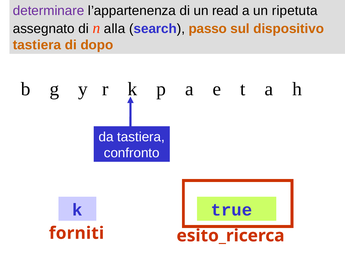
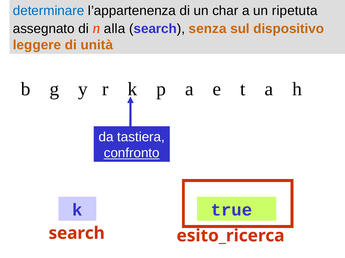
determinare colour: purple -> blue
read: read -> char
passo: passo -> senza
tastiera at (37, 45): tastiera -> leggere
dopo: dopo -> unità
confronto underline: none -> present
forniti at (76, 234): forniti -> search
